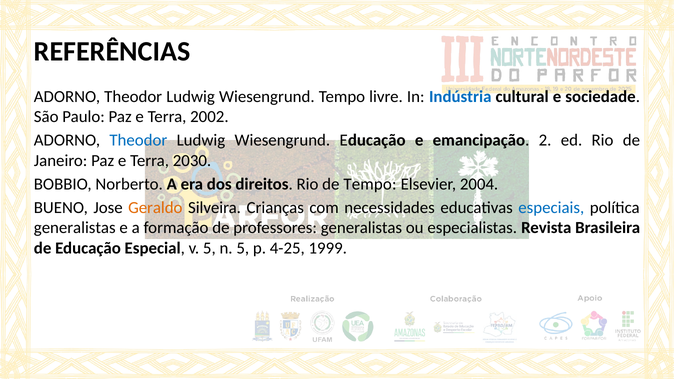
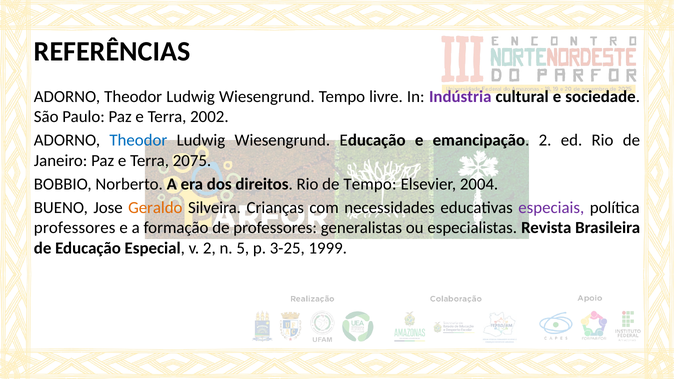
Indústria colour: blue -> purple
2030: 2030 -> 2075
especiais colour: blue -> purple
generalistas at (75, 228): generalistas -> professores
v 5: 5 -> 2
4-25: 4-25 -> 3-25
